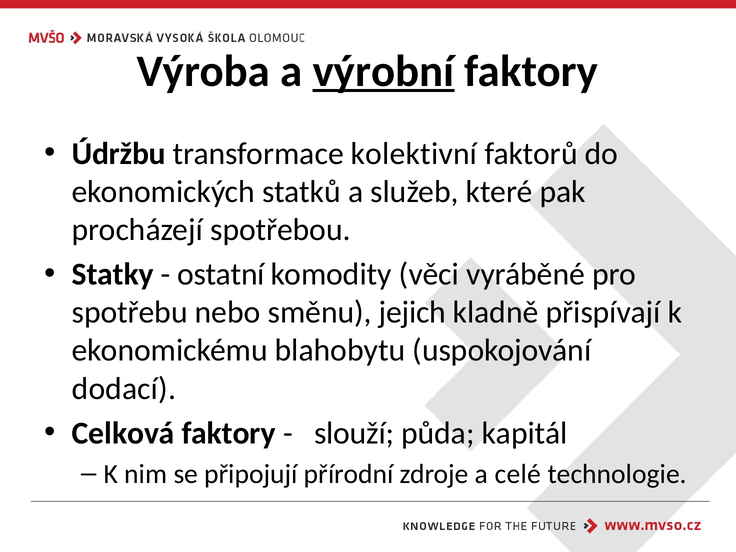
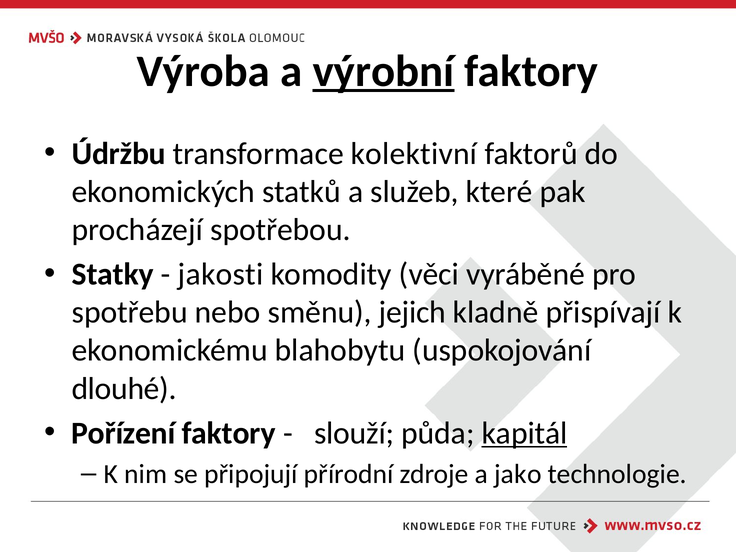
ostatní: ostatní -> jakosti
dodací: dodací -> dlouhé
Celková: Celková -> Pořízení
kapitál underline: none -> present
celé: celé -> jako
